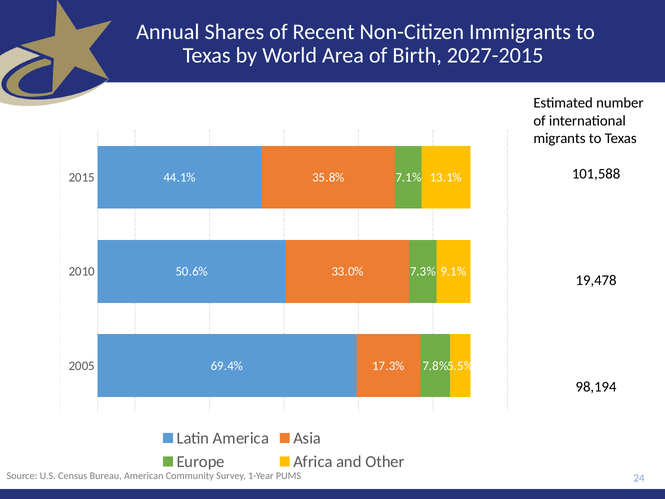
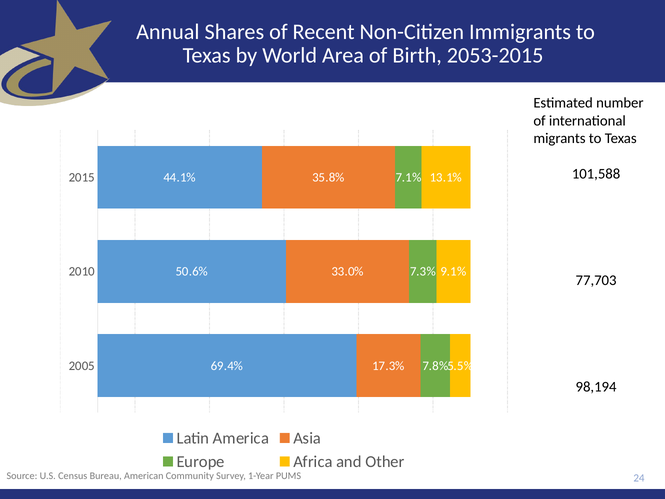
2027-2015: 2027-2015 -> 2053-2015
19,478: 19,478 -> 77,703
